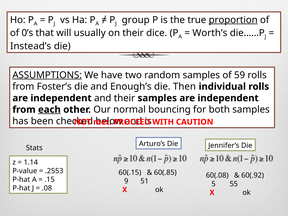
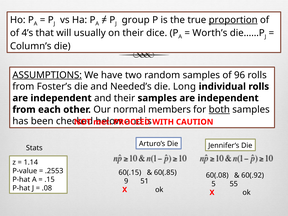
0’s: 0’s -> 4’s
Instead’s: Instead’s -> Column’s
59: 59 -> 96
Enough’s: Enough’s -> Needed’s
Then: Then -> Long
each underline: present -> none
bouncing: bouncing -> members
both underline: none -> present
